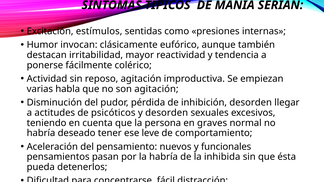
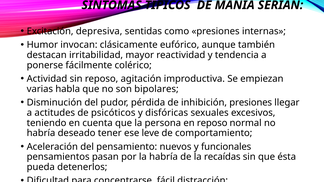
estímulos: estímulos -> depresiva
son agitación: agitación -> bipolares
inhibición desorden: desorden -> presiones
y desorden: desorden -> disfóricas
en graves: graves -> reposo
inhibida: inhibida -> recaídas
